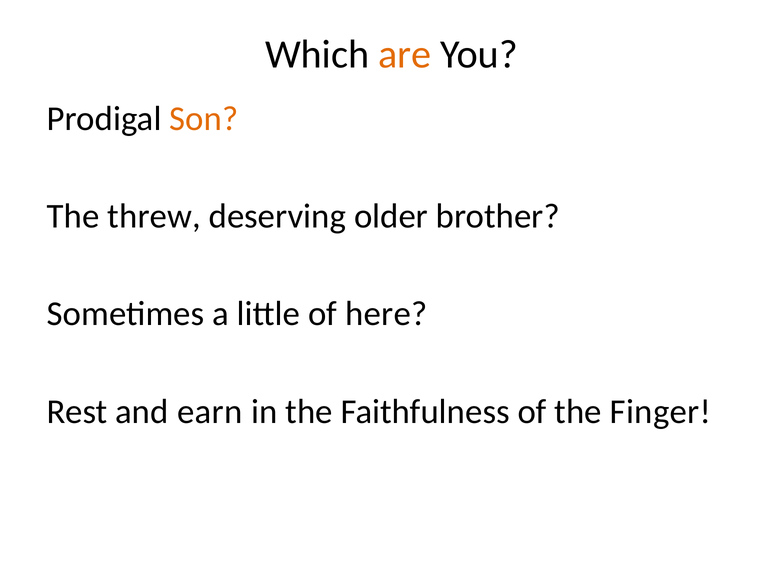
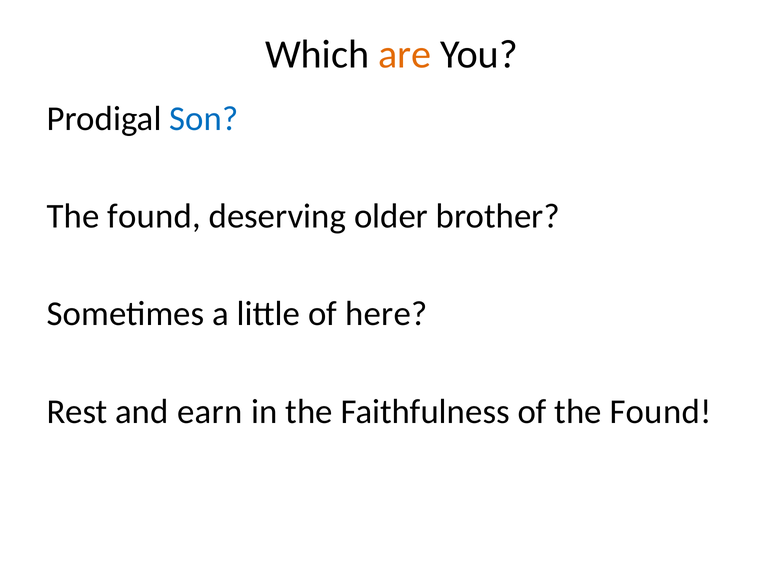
Son colour: orange -> blue
threw at (154, 216): threw -> found
of the Finger: Finger -> Found
